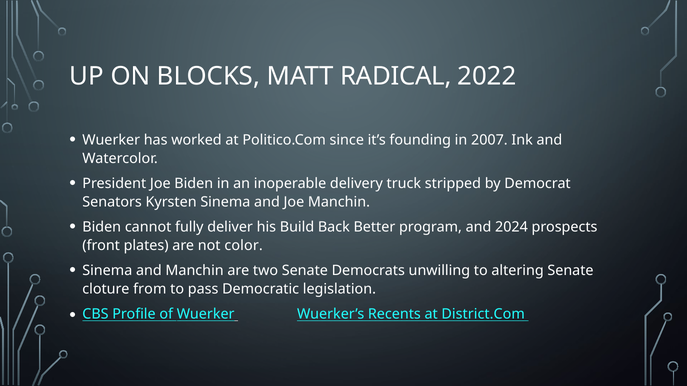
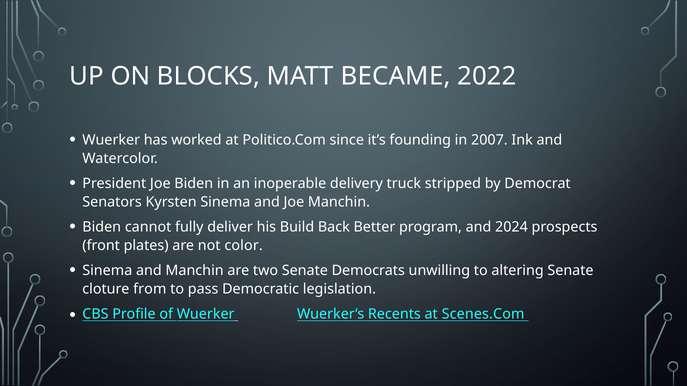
RADICAL: RADICAL -> BECAME
District.Com: District.Com -> Scenes.Com
